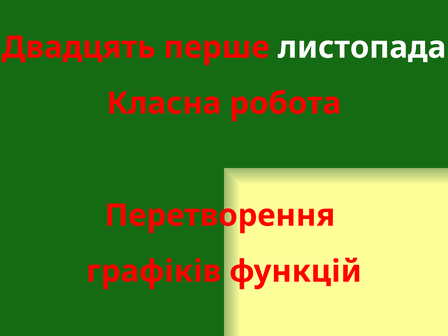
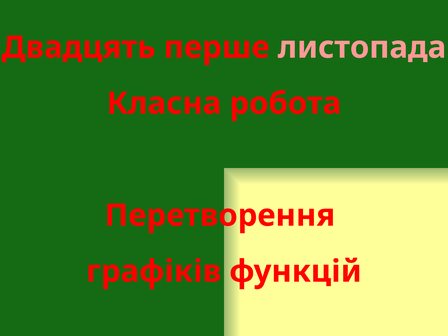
листопада colour: white -> pink
